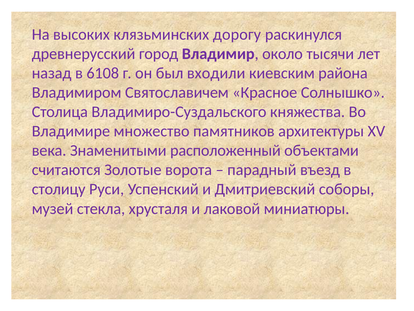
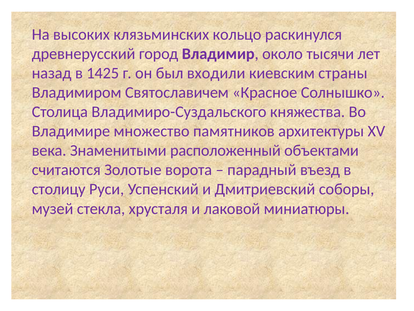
дорогу: дорогу -> кольцо
6108: 6108 -> 1425
района: района -> страны
